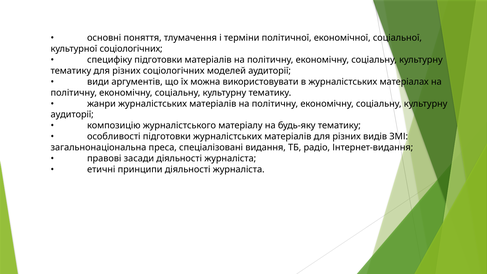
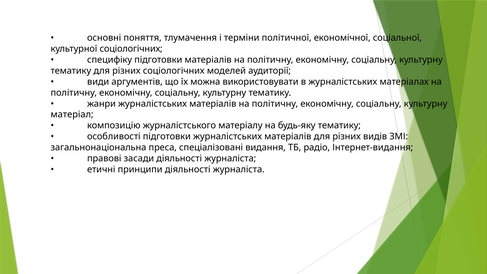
аудиторії at (72, 115): аудиторії -> матеріал
